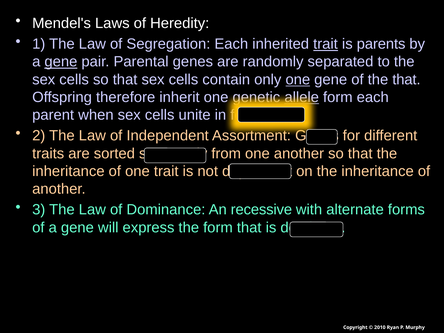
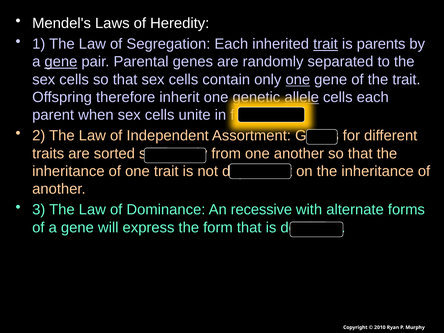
the that: that -> trait
form at (338, 97): form -> cells
